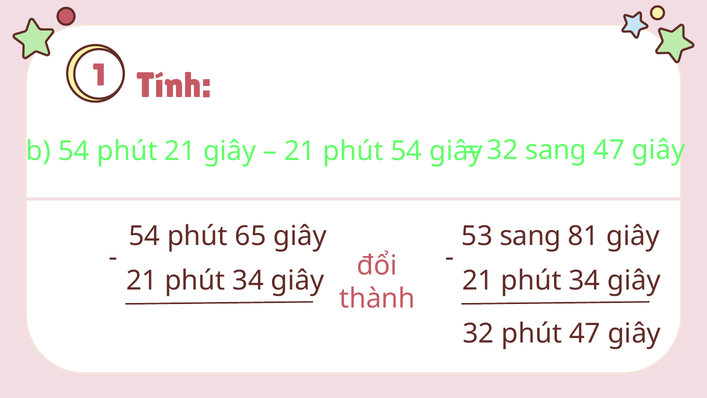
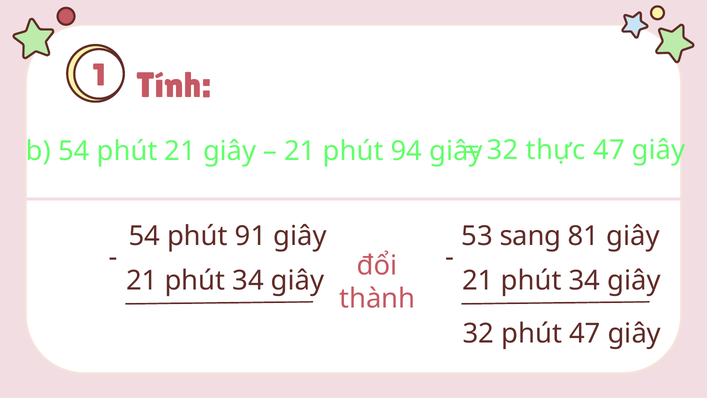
32 sang: sang -> thực
phút 54: 54 -> 94
65: 65 -> 91
